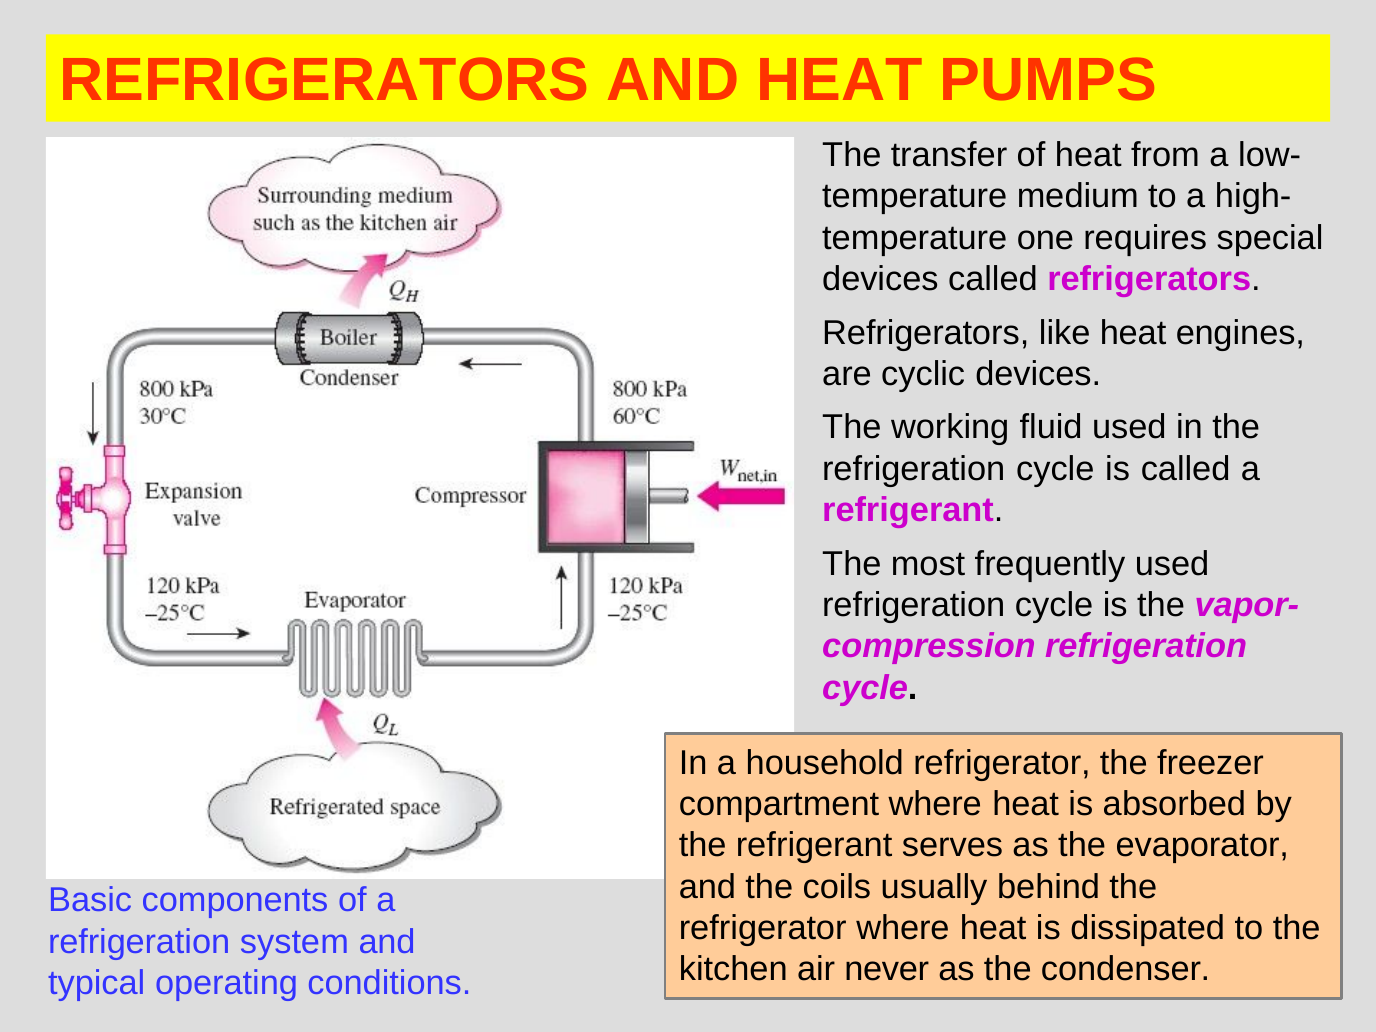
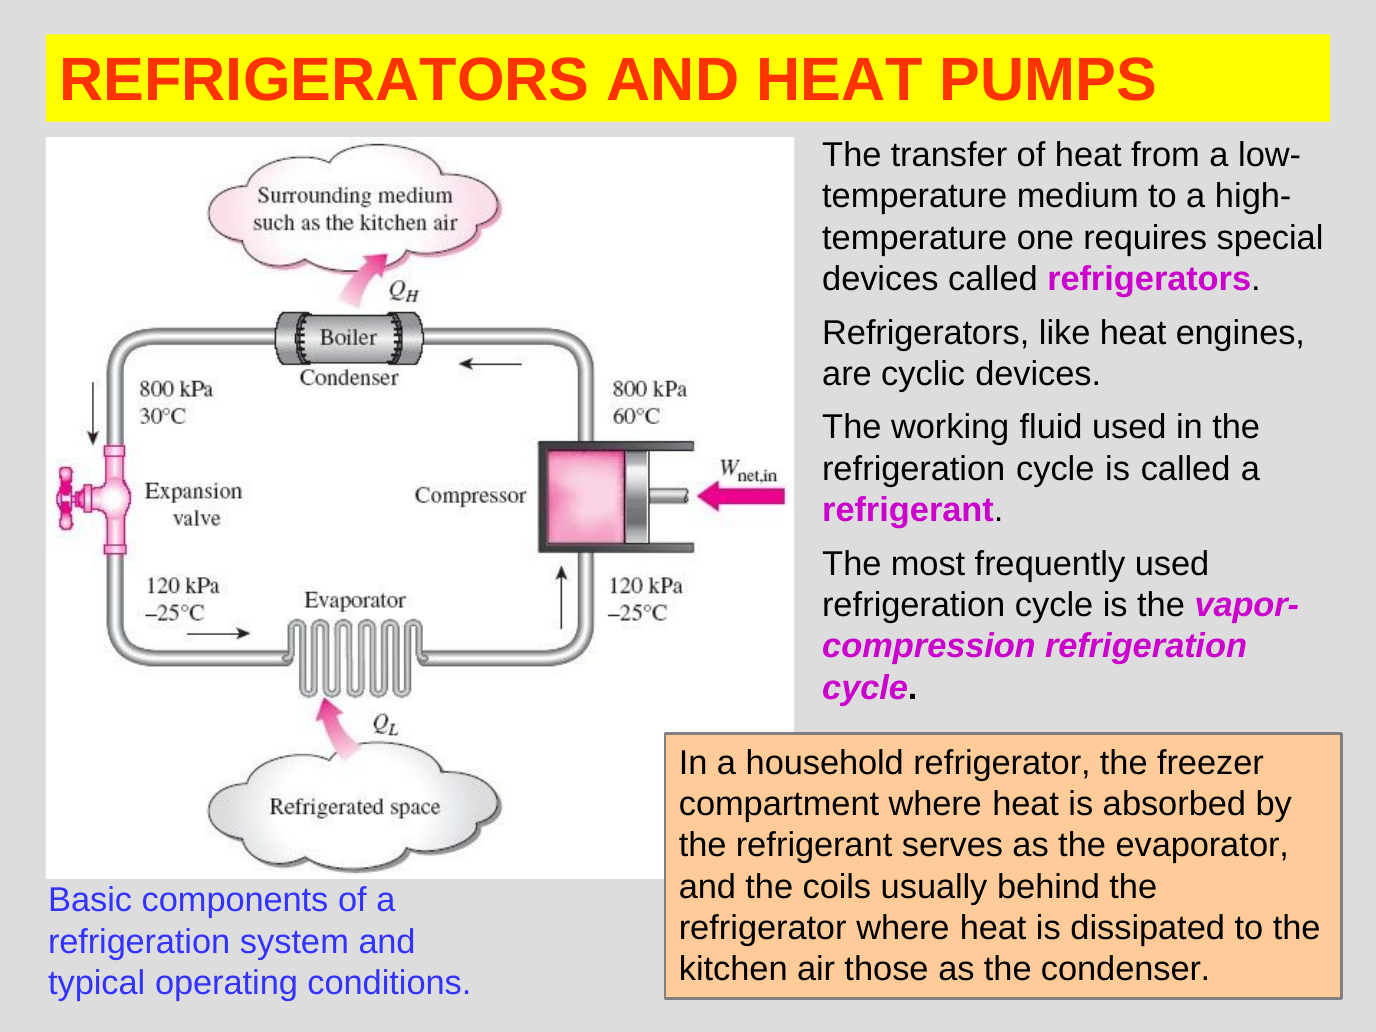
never: never -> those
